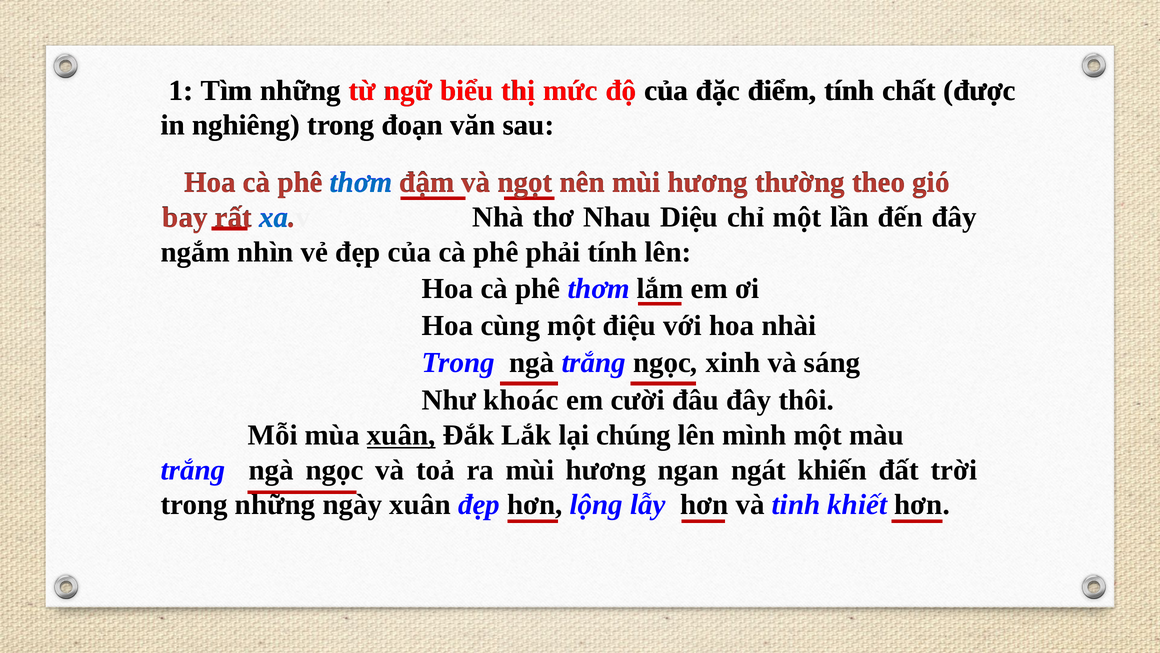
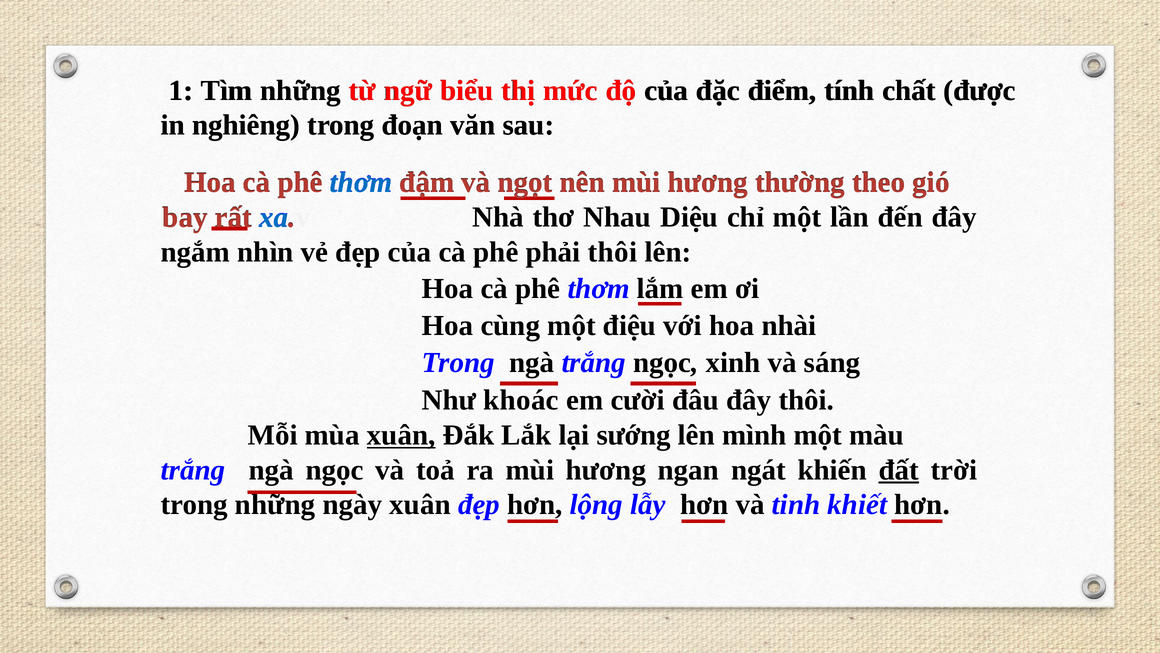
phải tính: tính -> thôi
chúng: chúng -> sướng
đất underline: none -> present
